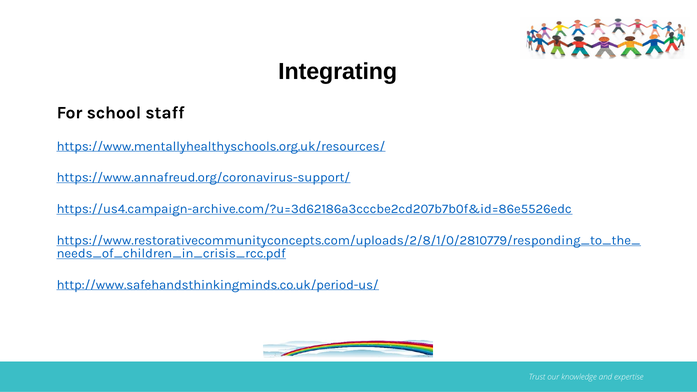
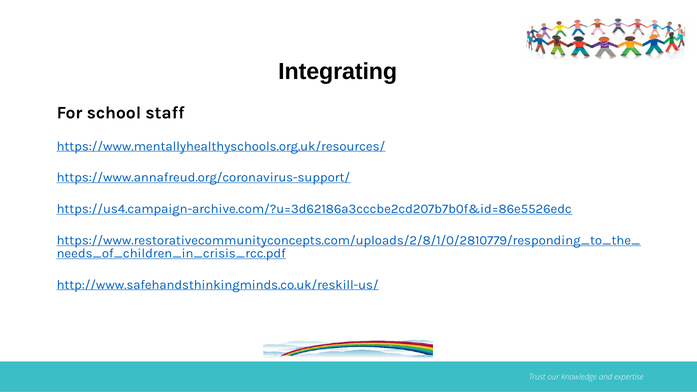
http://www.safehandsthinkingminds.co.uk/period-us/: http://www.safehandsthinkingminds.co.uk/period-us/ -> http://www.safehandsthinkingminds.co.uk/reskill-us/
